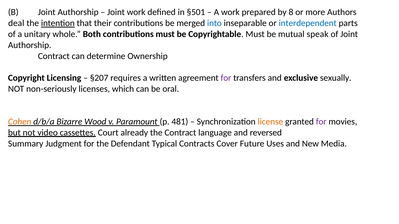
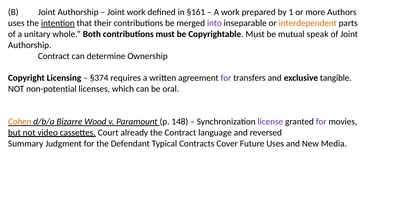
§501: §501 -> §161
8: 8 -> 1
deal at (16, 23): deal -> uses
into colour: blue -> purple
interdependent colour: blue -> orange
§207: §207 -> §374
sexually: sexually -> tangible
non-seriously: non-seriously -> non-potential
481: 481 -> 148
license colour: orange -> purple
